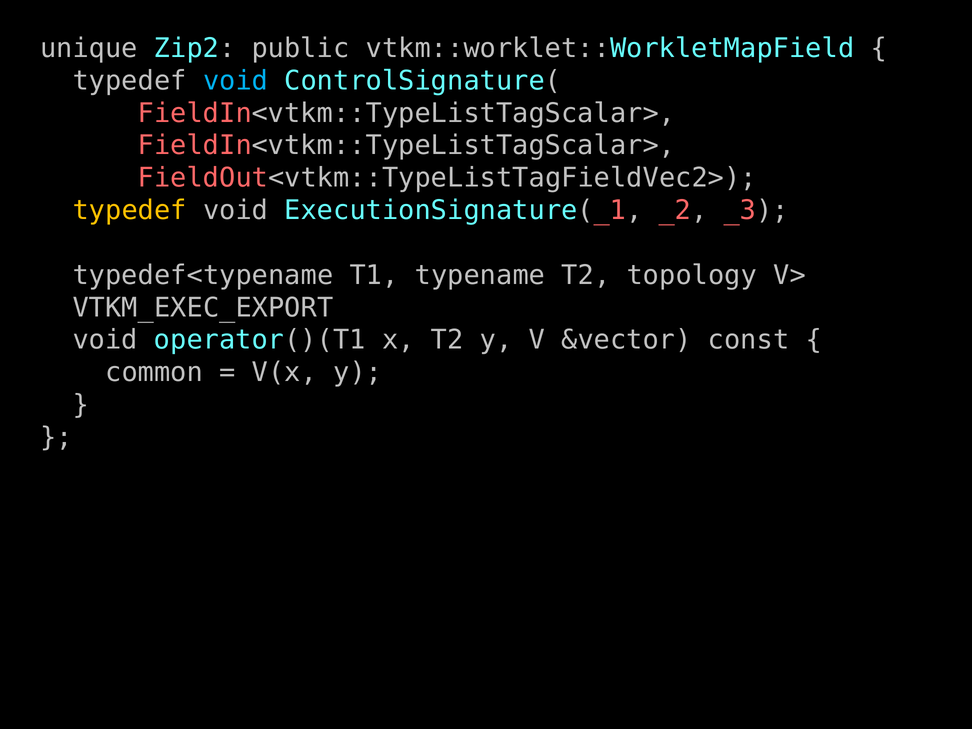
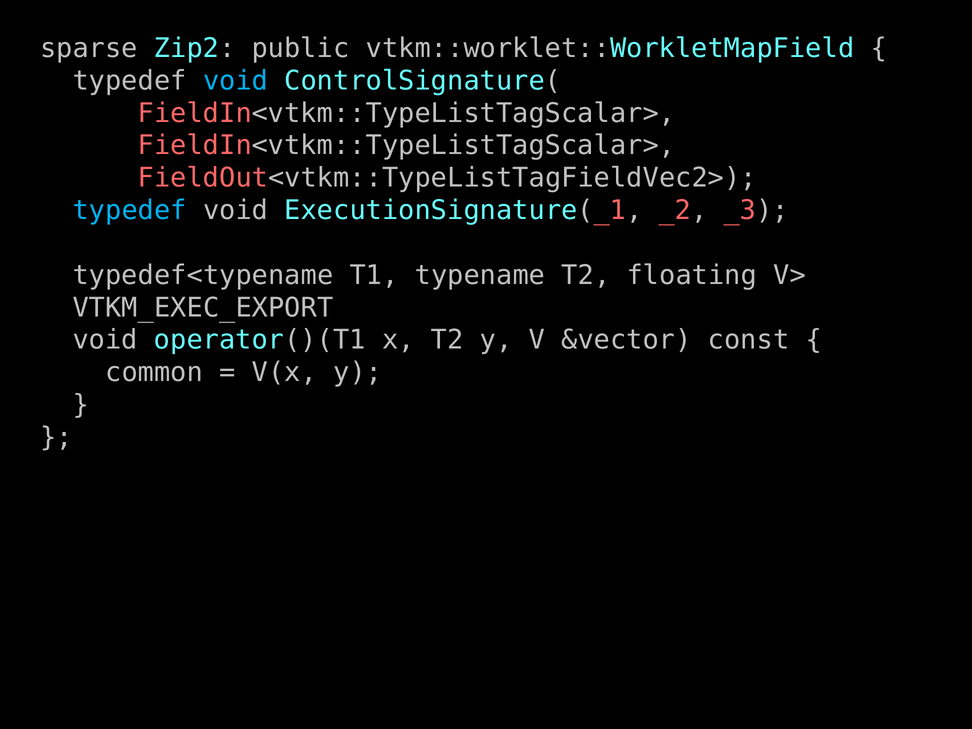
unique: unique -> sparse
typedef at (130, 210) colour: yellow -> light blue
topology: topology -> floating
